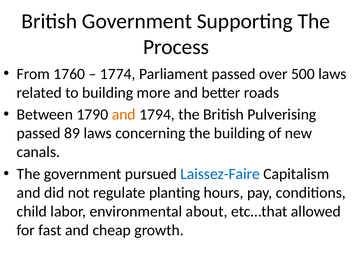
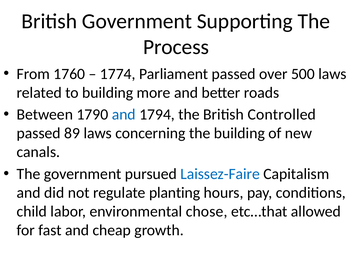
and at (124, 115) colour: orange -> blue
Pulverising: Pulverising -> Controlled
about: about -> chose
